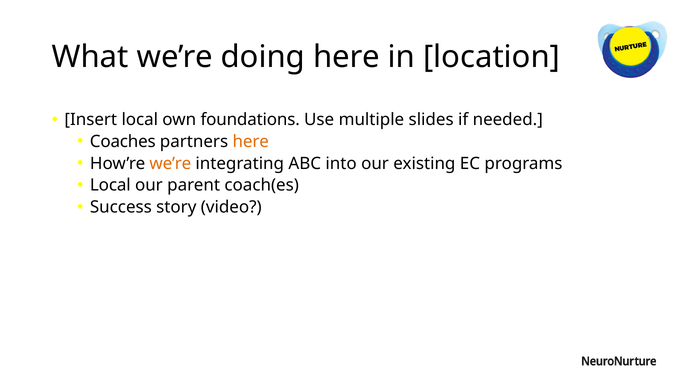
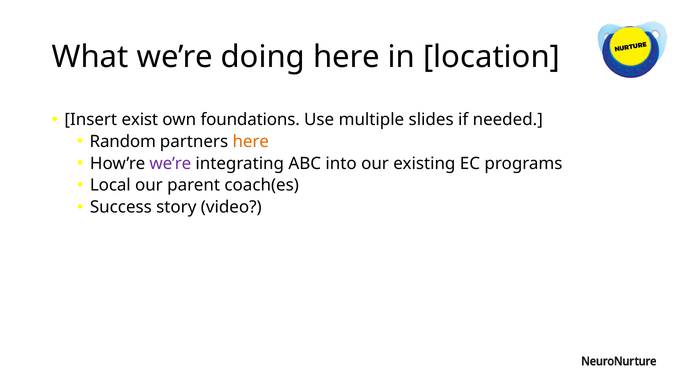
Insert local: local -> exist
Coaches: Coaches -> Random
we’re at (170, 163) colour: orange -> purple
